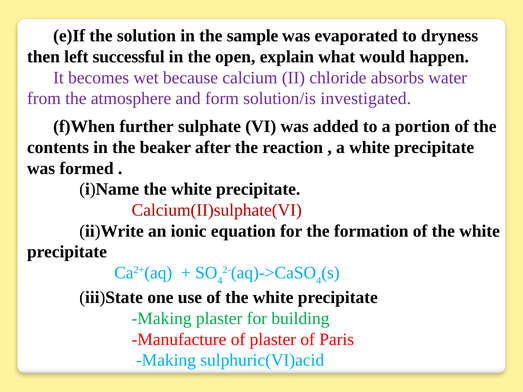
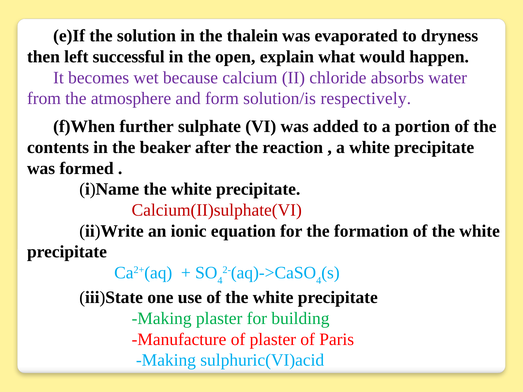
sample: sample -> thalein
investigated: investigated -> respectively
